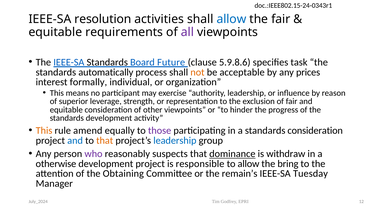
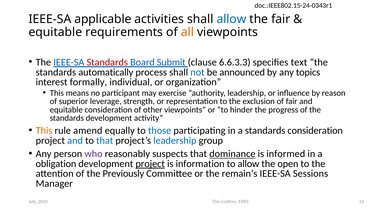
resolution: resolution -> applicable
all colour: purple -> orange
Standards at (107, 62) colour: black -> red
Future: Future -> Submit
5.9.8.6: 5.9.8.6 -> 6.6.3.3
task: task -> text
not colour: orange -> blue
acceptable: acceptable -> announced
prices: prices -> topics
those colour: purple -> blue
that at (105, 141) colour: orange -> blue
withdraw: withdraw -> informed
otherwise: otherwise -> obligation
project at (150, 164) underline: none -> present
responsible: responsible -> information
bring: bring -> open
Obtaining: Obtaining -> Previously
Tuesday: Tuesday -> Sessions
